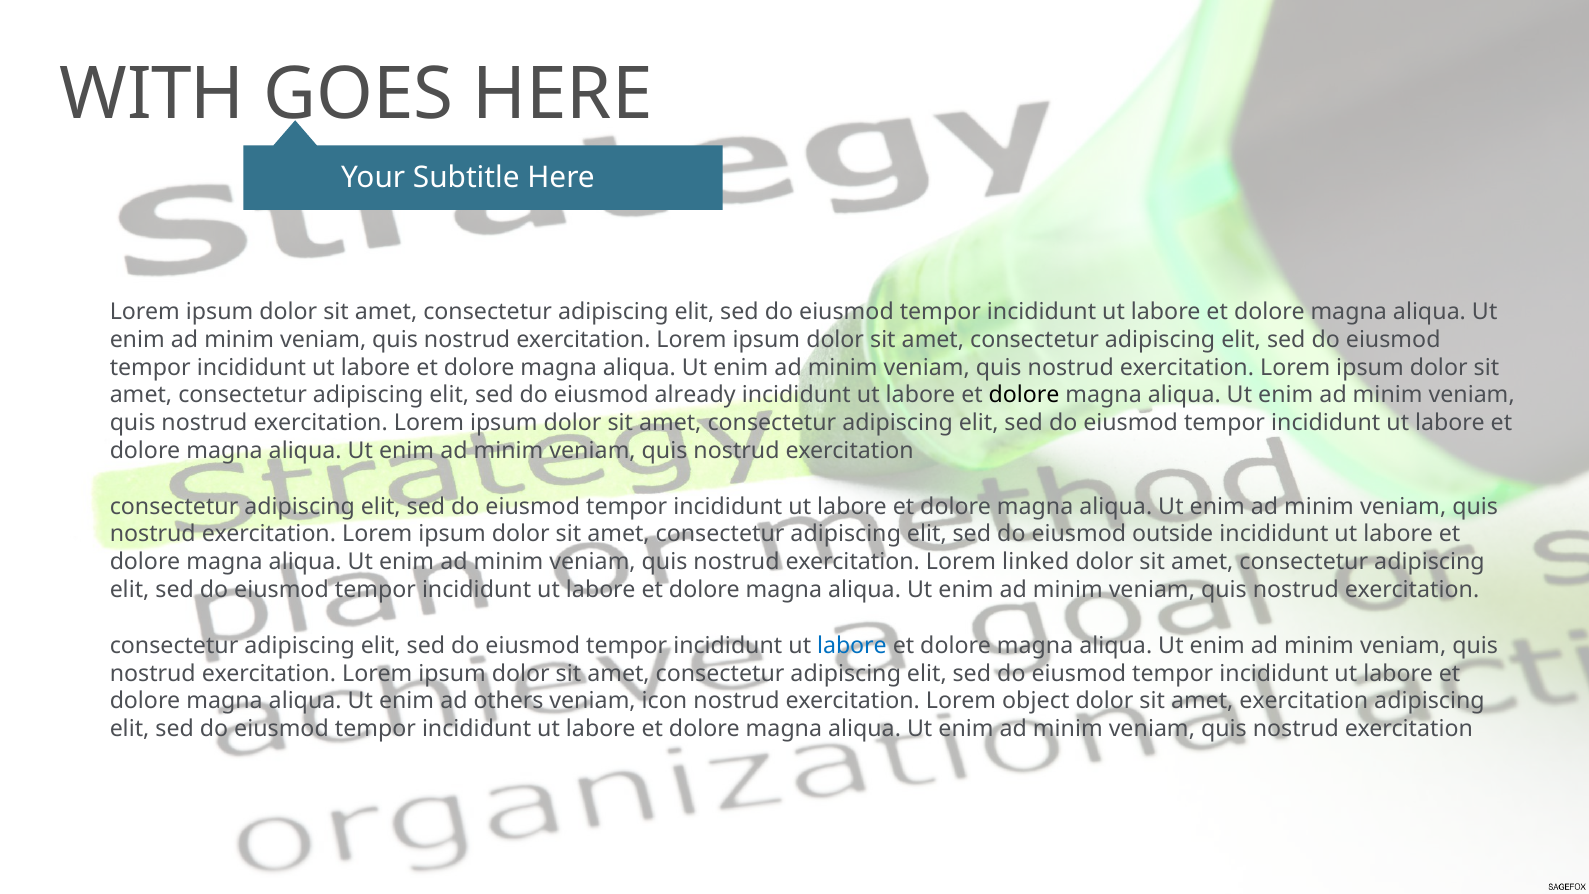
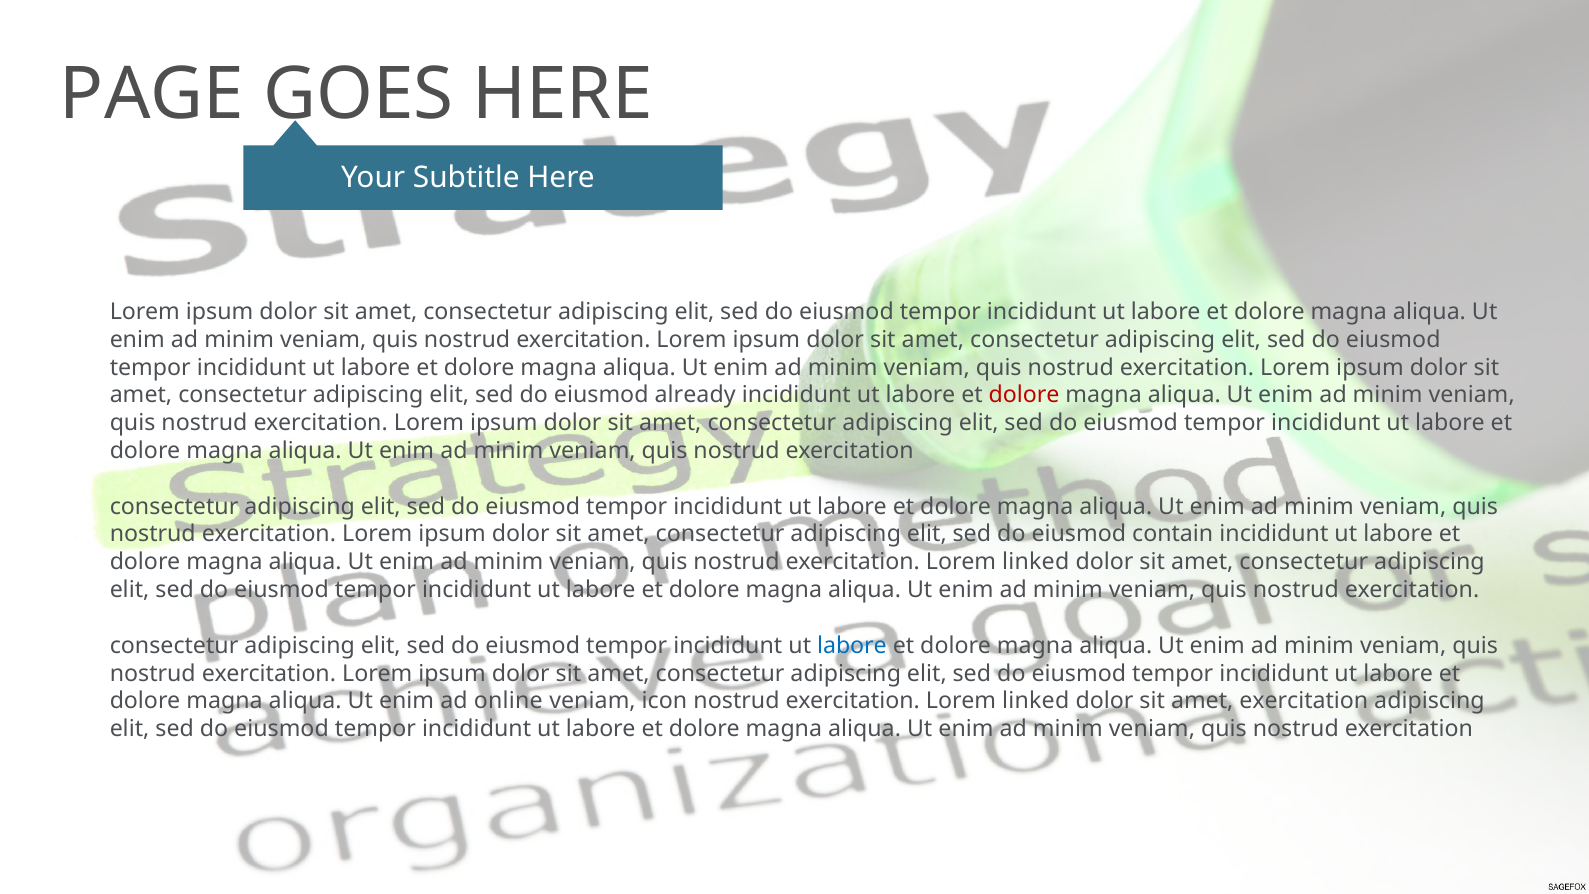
WITH: WITH -> PAGE
dolore at (1024, 395) colour: black -> red
outside: outside -> contain
others: others -> online
object at (1036, 701): object -> linked
